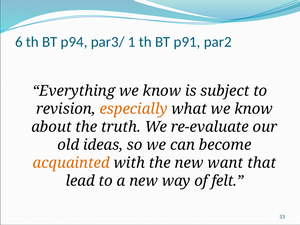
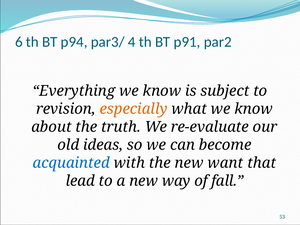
1: 1 -> 4
acquainted colour: orange -> blue
felt: felt -> fall
